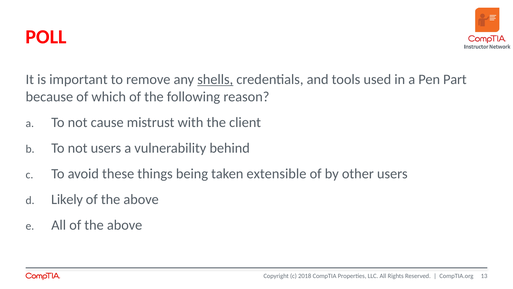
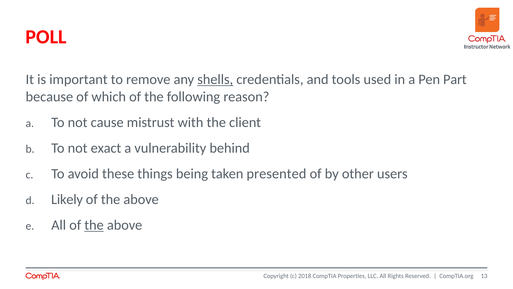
not users: users -> exact
extensible: extensible -> presented
the at (94, 225) underline: none -> present
